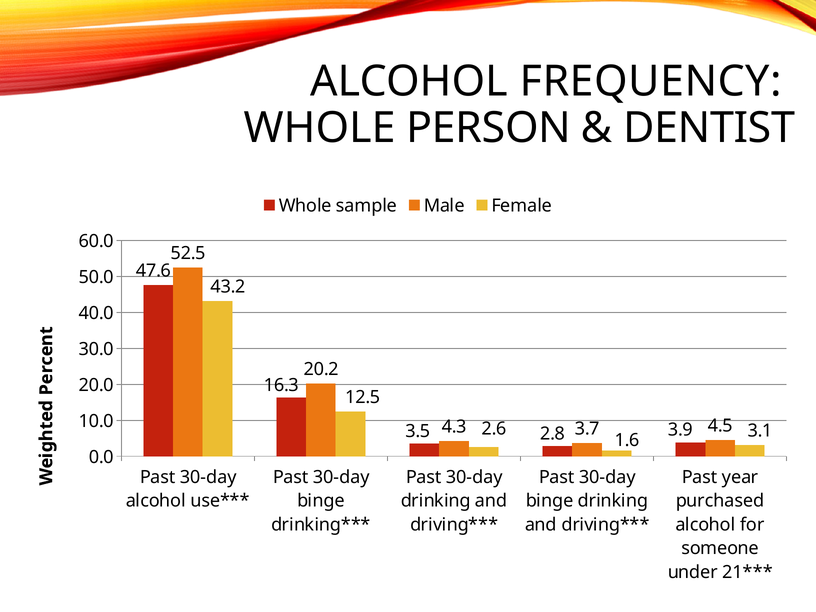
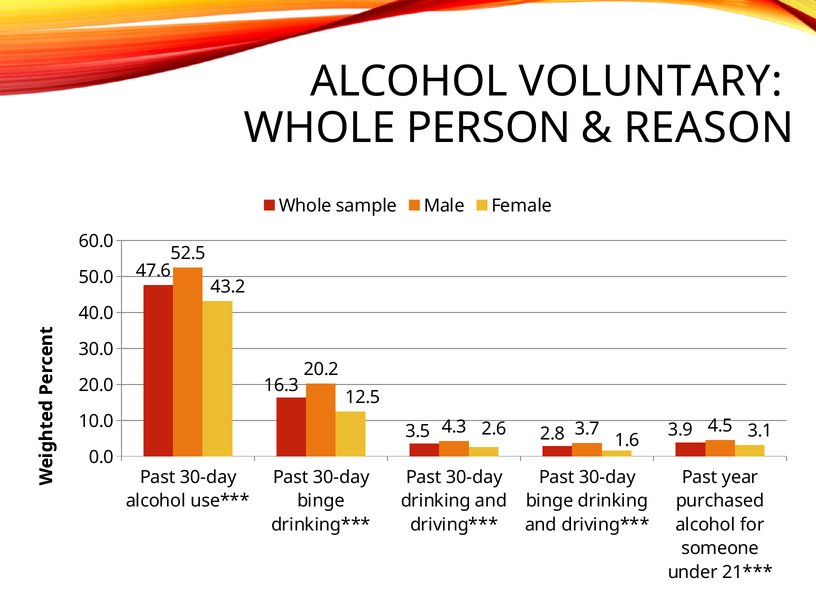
FREQUENCY: FREQUENCY -> VOLUNTARY
DENTIST: DENTIST -> REASON
